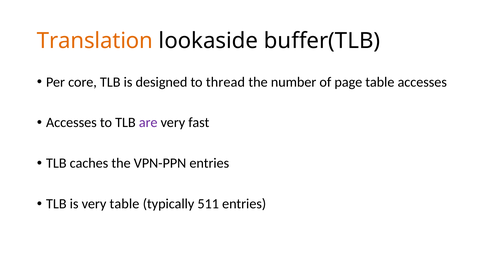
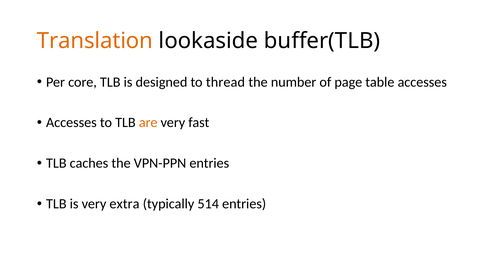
are colour: purple -> orange
very table: table -> extra
511: 511 -> 514
